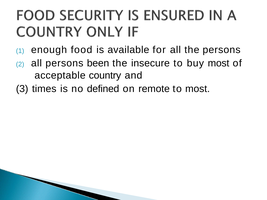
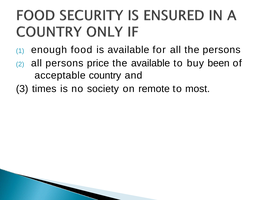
been: been -> price
the insecure: insecure -> available
buy most: most -> been
defined: defined -> society
